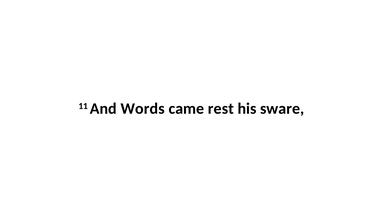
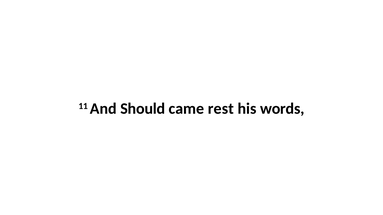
Words: Words -> Should
sware: sware -> words
